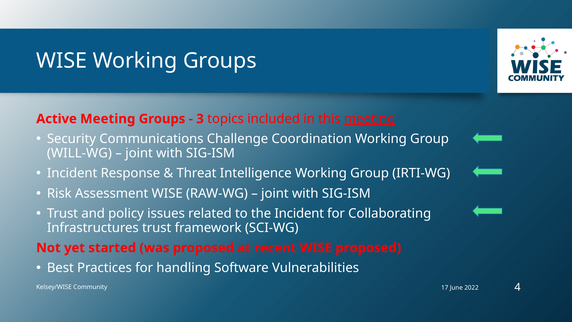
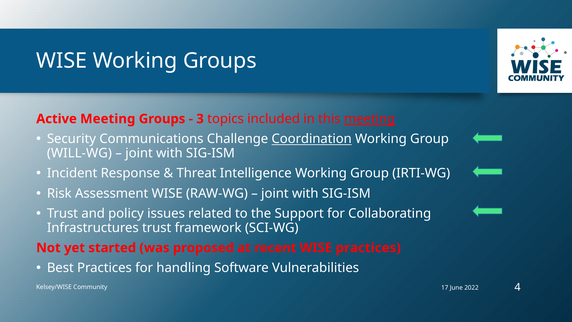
Coordination underline: none -> present
the Incident: Incident -> Support
WISE proposed: proposed -> practices
